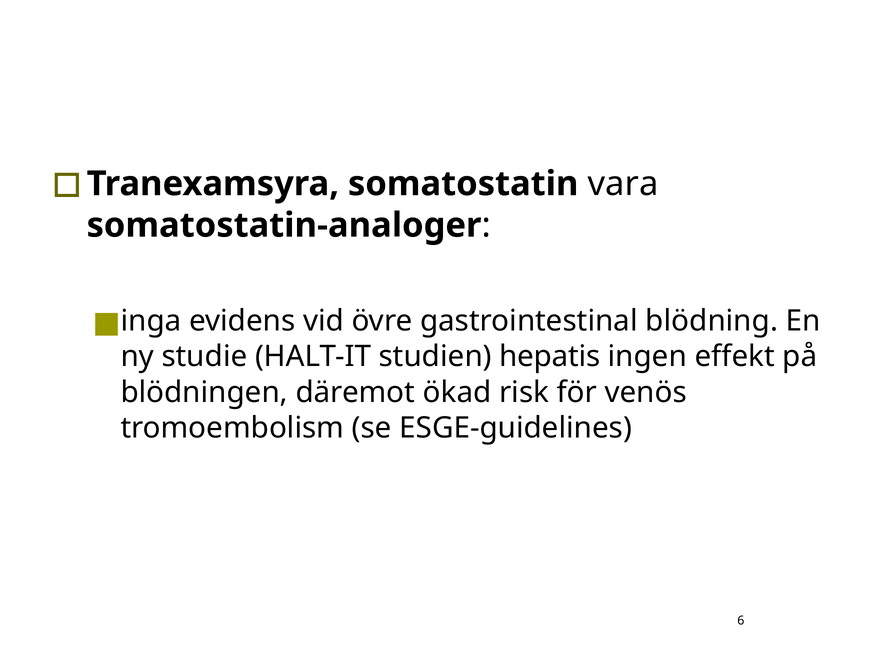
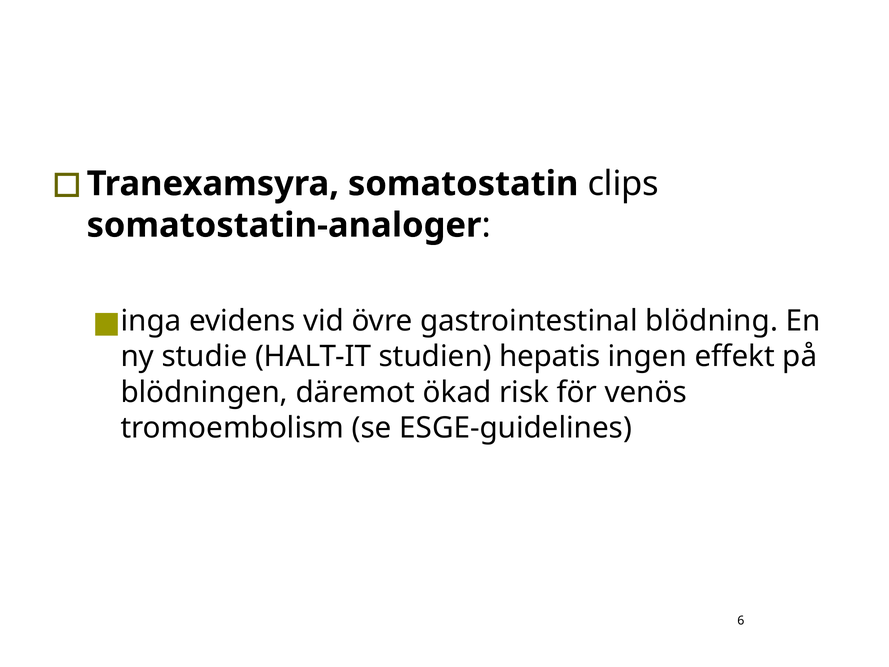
vara: vara -> clips
